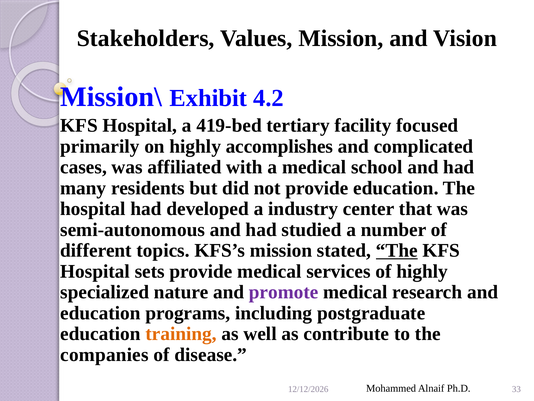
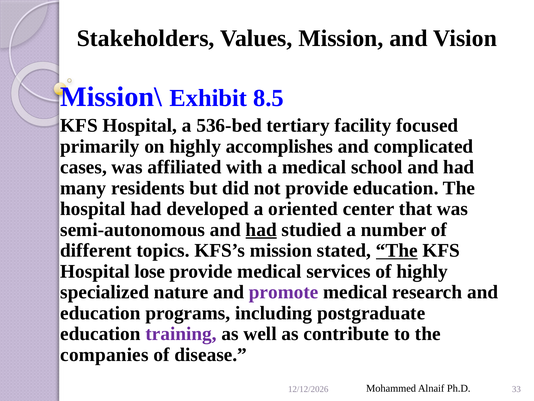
4.2: 4.2 -> 8.5
419-bed: 419-bed -> 536-bed
industry: industry -> oriented
had at (261, 229) underline: none -> present
sets: sets -> lose
training colour: orange -> purple
